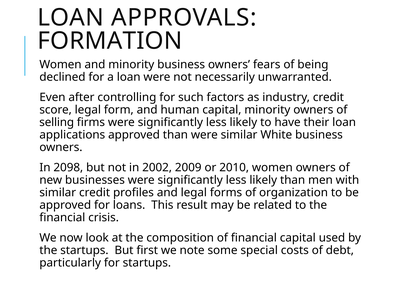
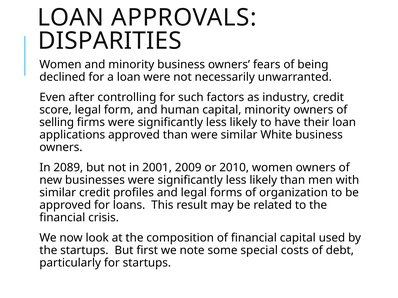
FORMATION: FORMATION -> DISPARITIES
2098: 2098 -> 2089
2002: 2002 -> 2001
